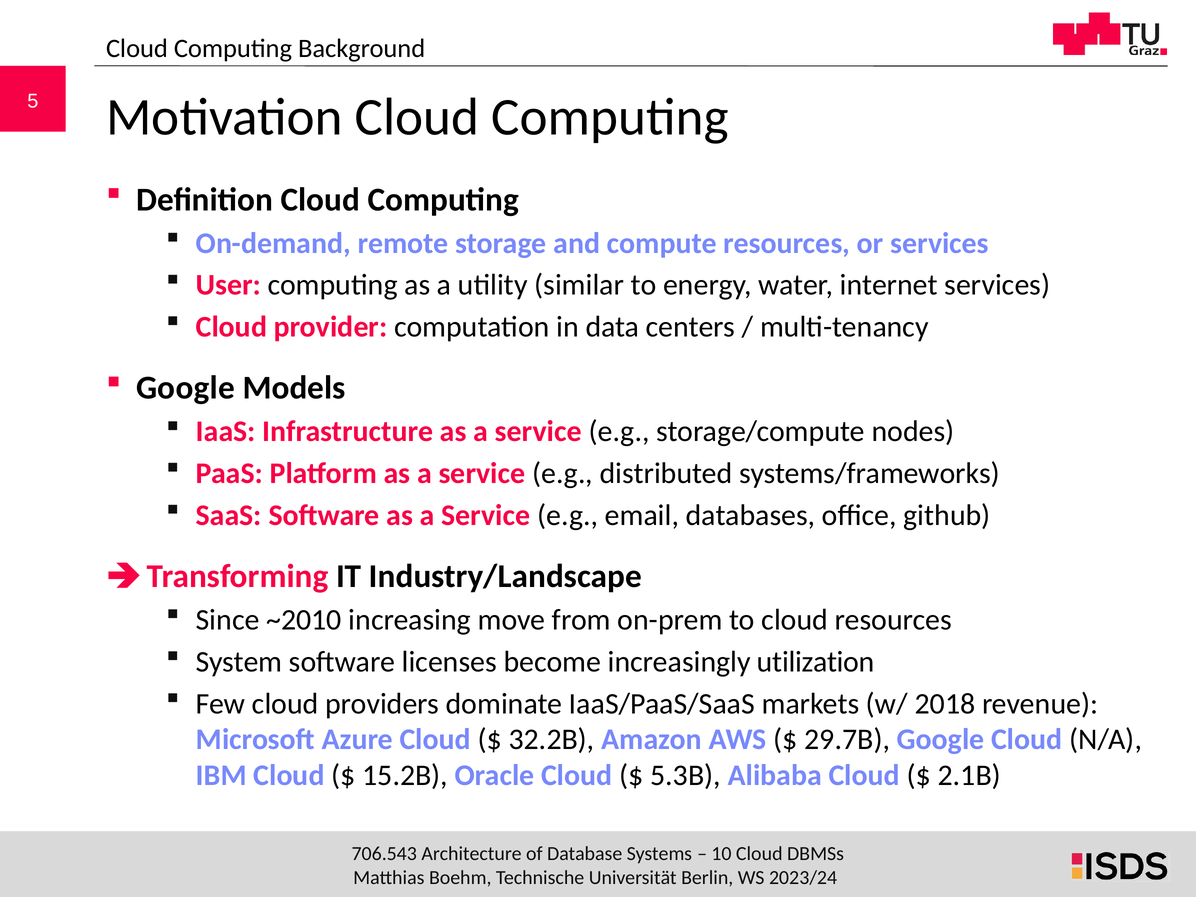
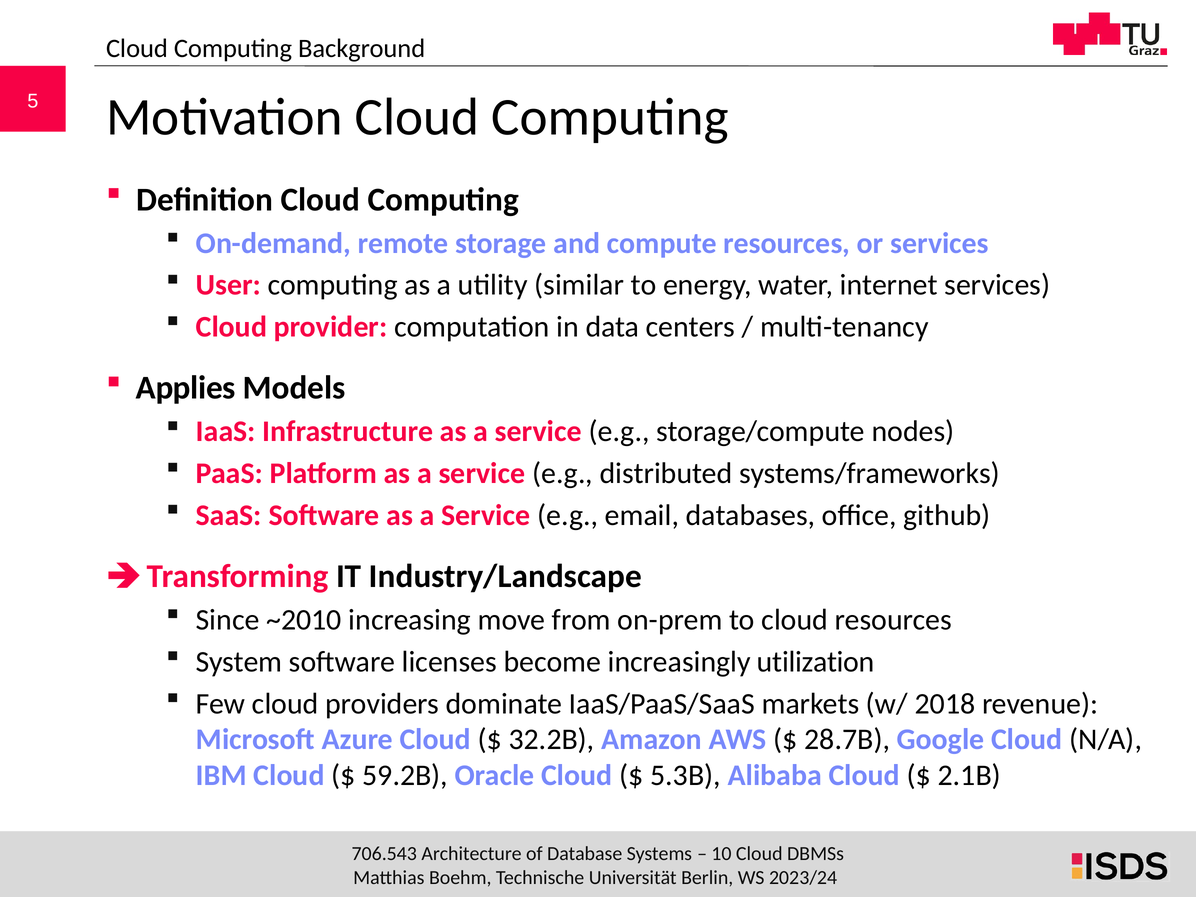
Google at (185, 388): Google -> Applies
29.7B: 29.7B -> 28.7B
15.2B: 15.2B -> 59.2B
